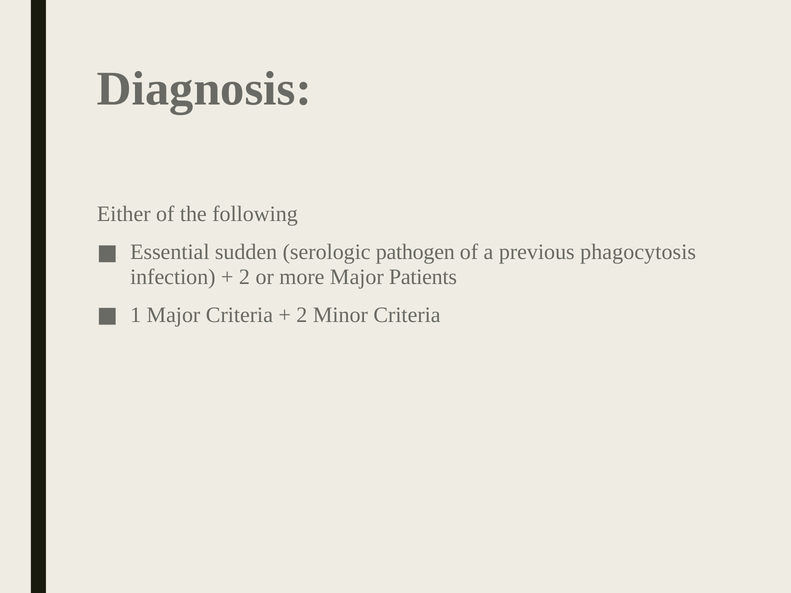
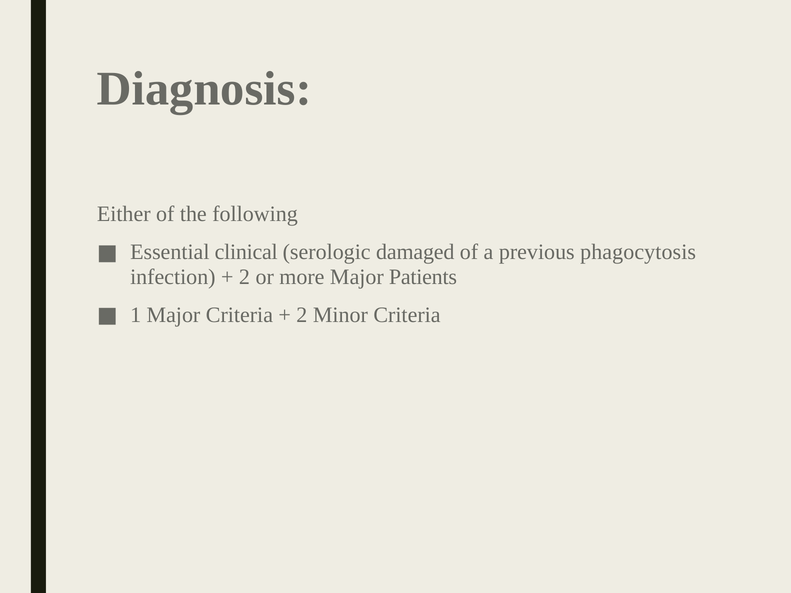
sudden: sudden -> clinical
pathogen: pathogen -> damaged
